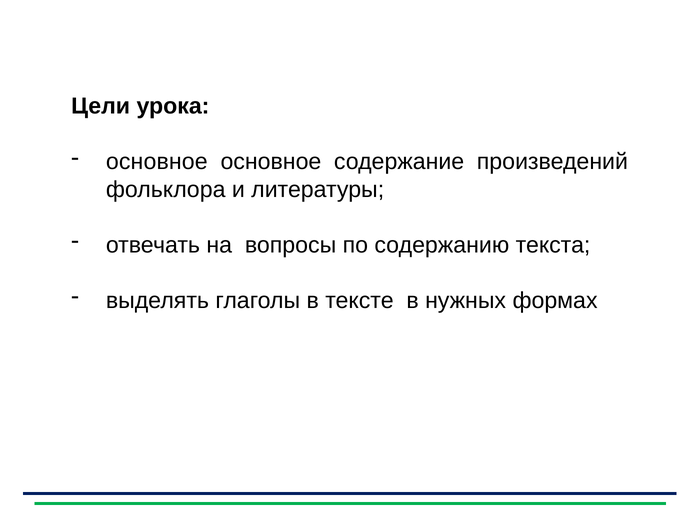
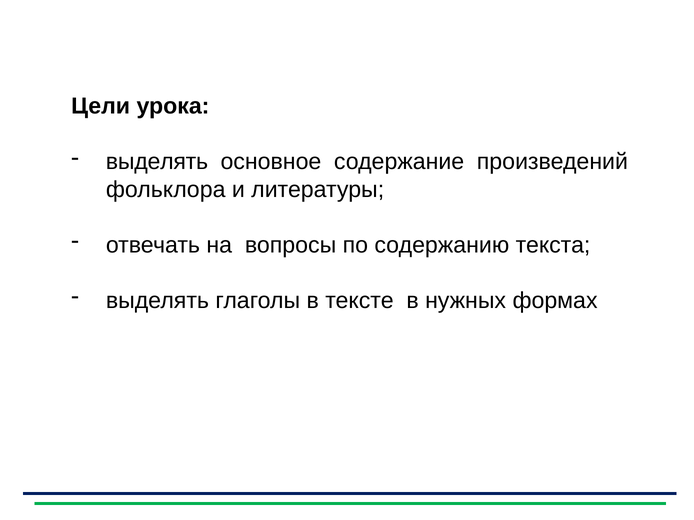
основное at (157, 162): основное -> выделять
